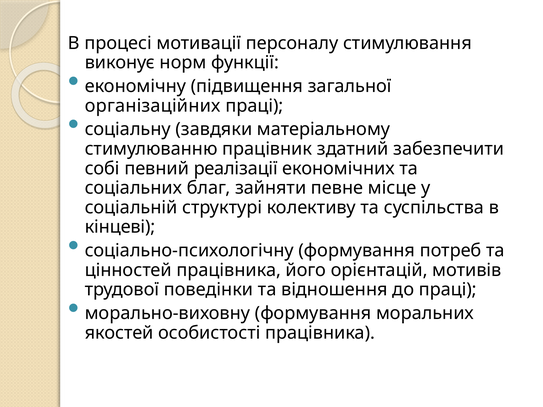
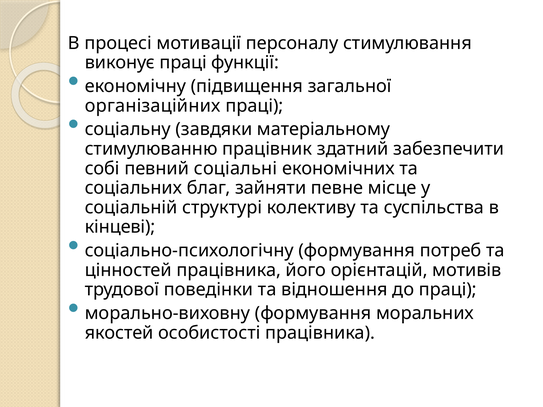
виконує норм: норм -> праці
реалізації: реалізації -> соціальні
